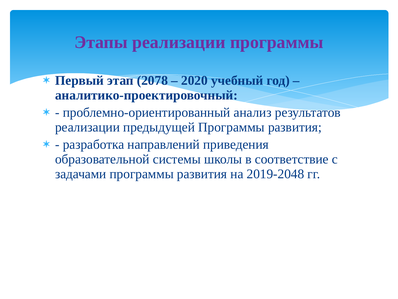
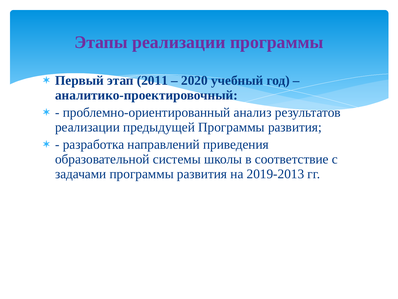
2078: 2078 -> 2011
2019-2048: 2019-2048 -> 2019-2013
